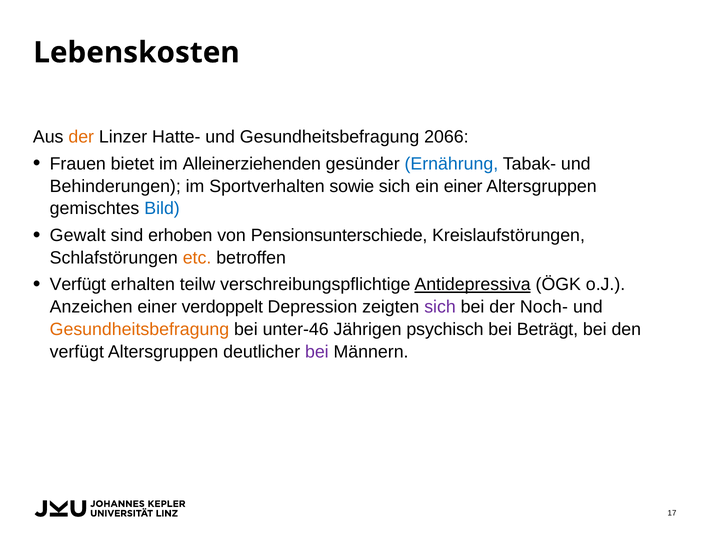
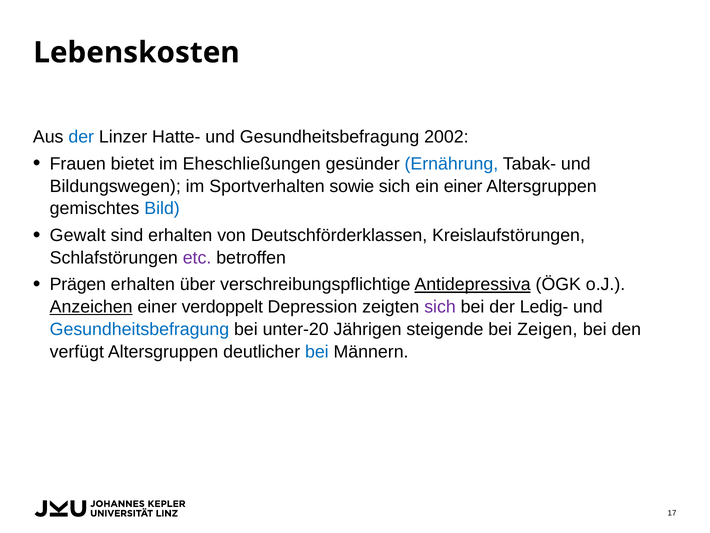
der at (81, 137) colour: orange -> blue
2066: 2066 -> 2002
Alleinerziehenden: Alleinerziehenden -> Eheschließungen
Behinderungen: Behinderungen -> Bildungswegen
sind erhoben: erhoben -> erhalten
Pensionsunterschiede: Pensionsunterschiede -> Deutschförderklassen
etc colour: orange -> purple
Verfügt at (78, 284): Verfügt -> Prägen
teilw: teilw -> über
Anzeichen underline: none -> present
Noch-: Noch- -> Ledig-
Gesundheitsbefragung at (139, 329) colour: orange -> blue
unter-46: unter-46 -> unter-20
psychisch: psychisch -> steigende
Beträgt: Beträgt -> Zeigen
bei at (317, 351) colour: purple -> blue
